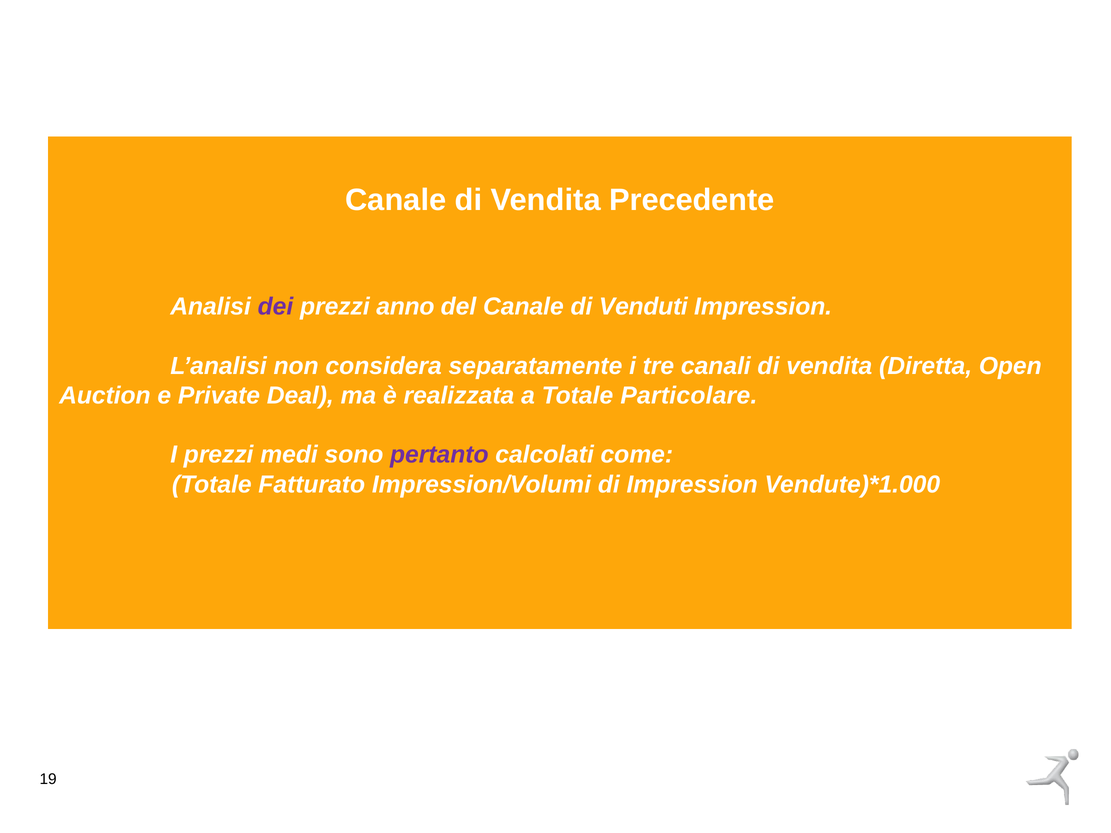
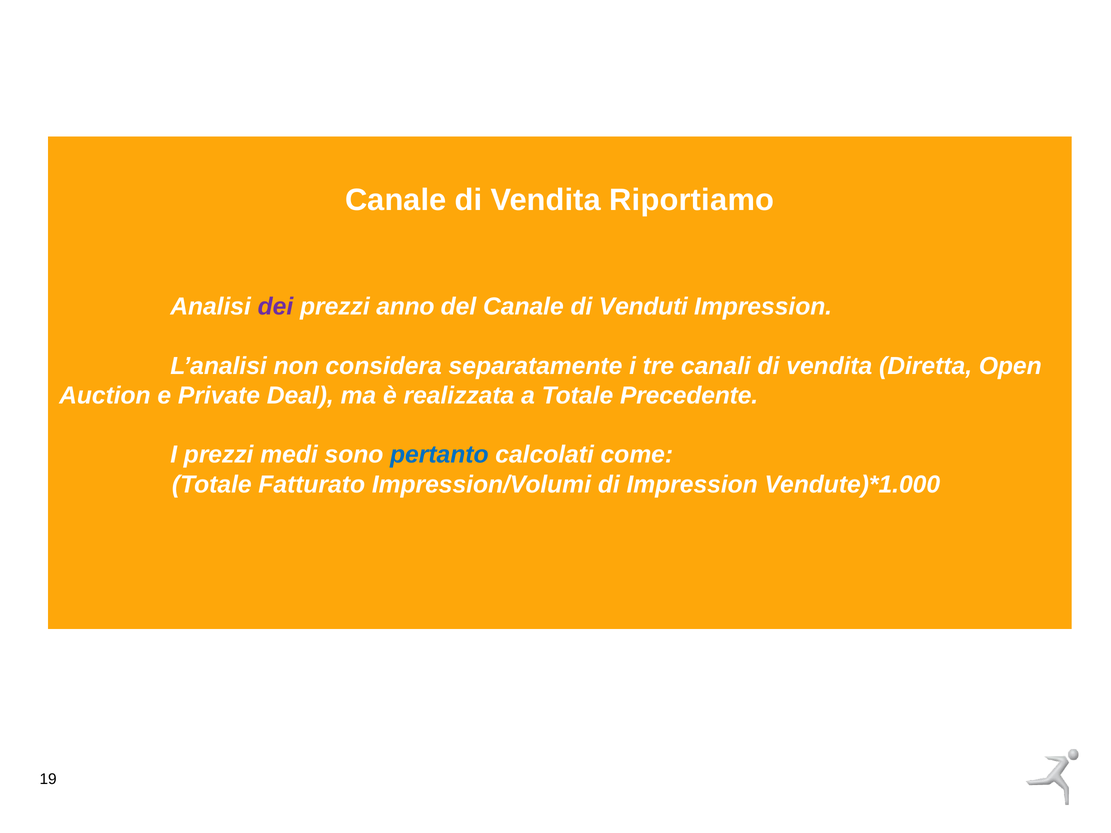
Precedente: Precedente -> Riportiamo
Particolare: Particolare -> Precedente
pertanto colour: purple -> blue
